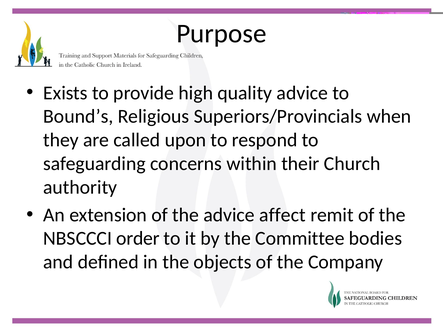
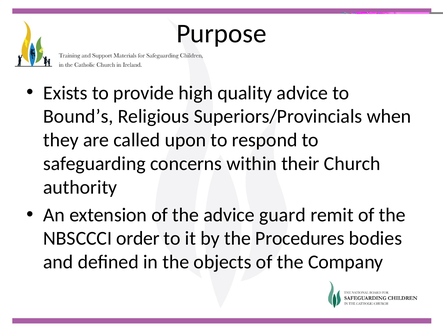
affect: affect -> guard
Committee: Committee -> Procedures
